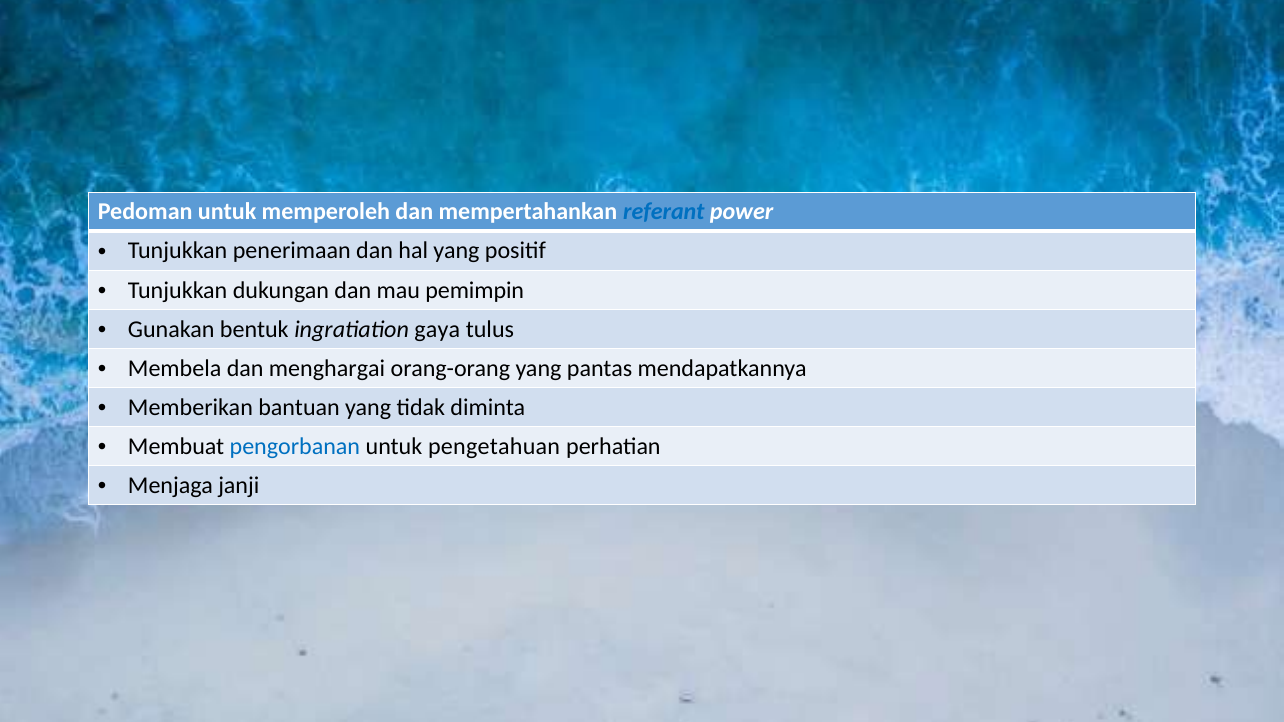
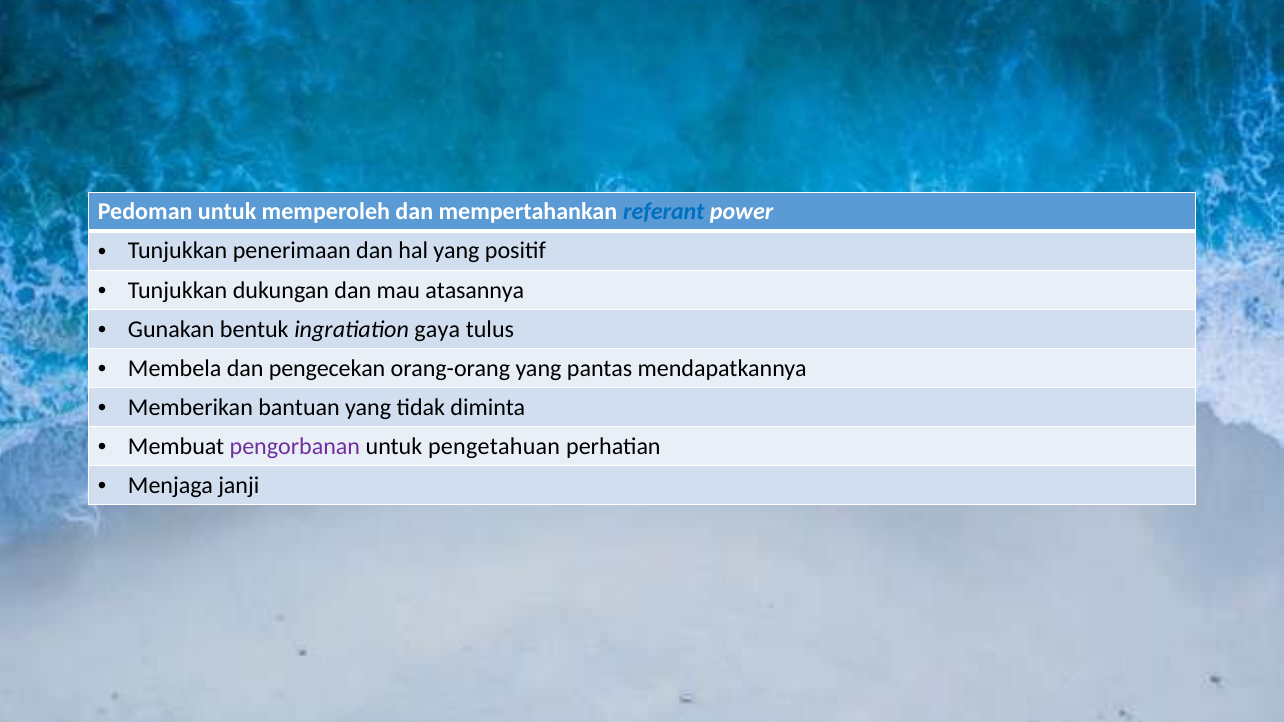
pemimpin: pemimpin -> atasannya
menghargai: menghargai -> pengecekan
pengorbanan colour: blue -> purple
